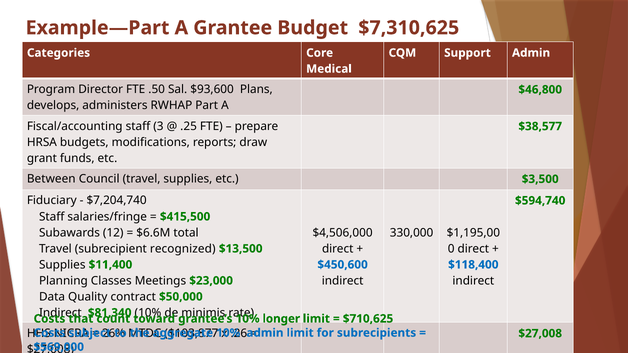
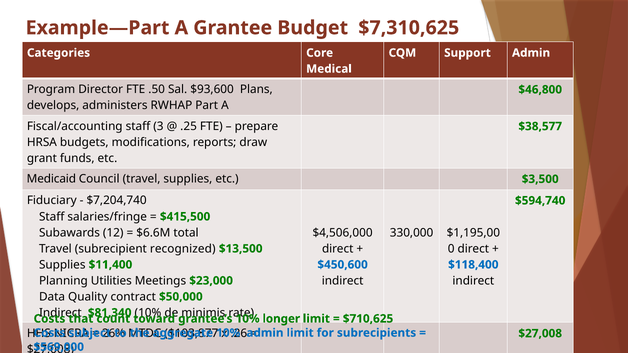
Between: Between -> Medicaid
Classes: Classes -> Utilities
